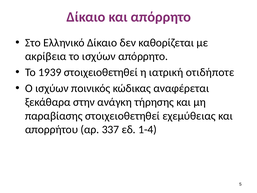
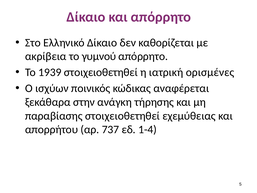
το ισχύων: ισχύων -> γυμνού
οτιδήποτε: οτιδήποτε -> ορισμένες
337: 337 -> 737
